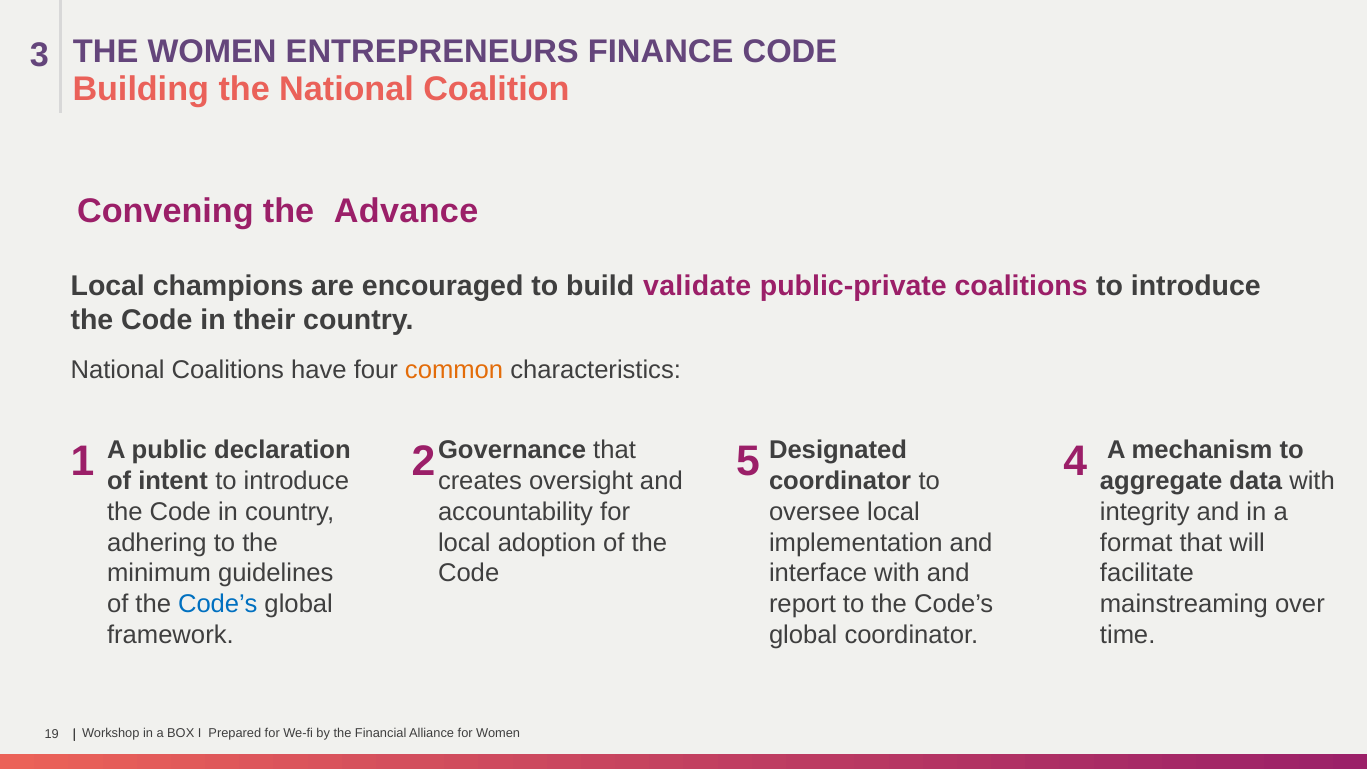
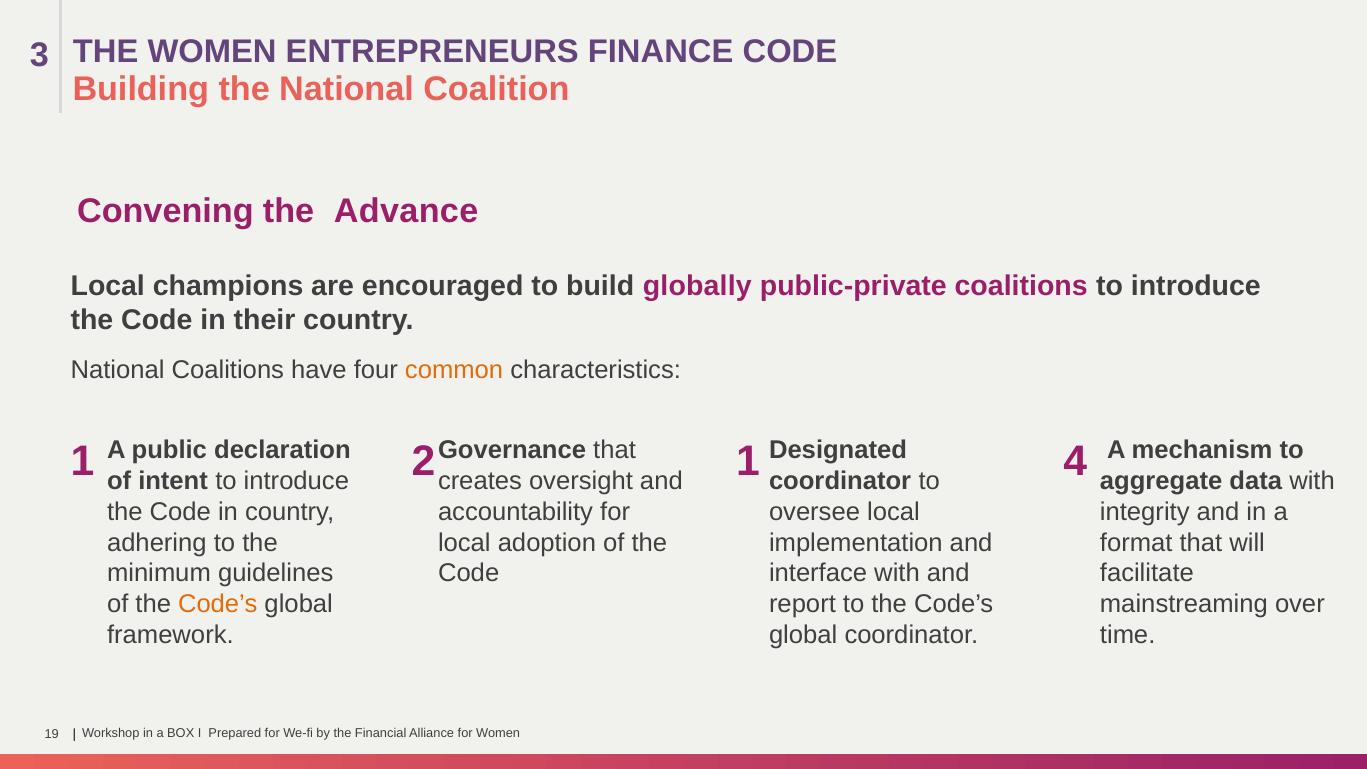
validate: validate -> globally
2 5: 5 -> 1
Code’s at (218, 604) colour: blue -> orange
